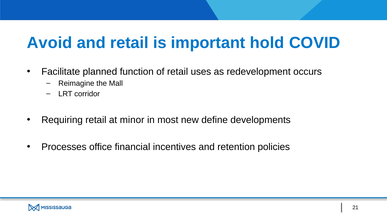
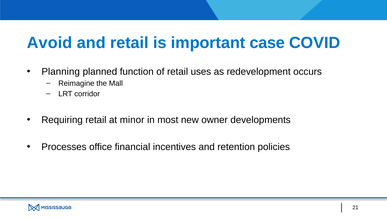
hold: hold -> case
Facilitate: Facilitate -> Planning
define: define -> owner
